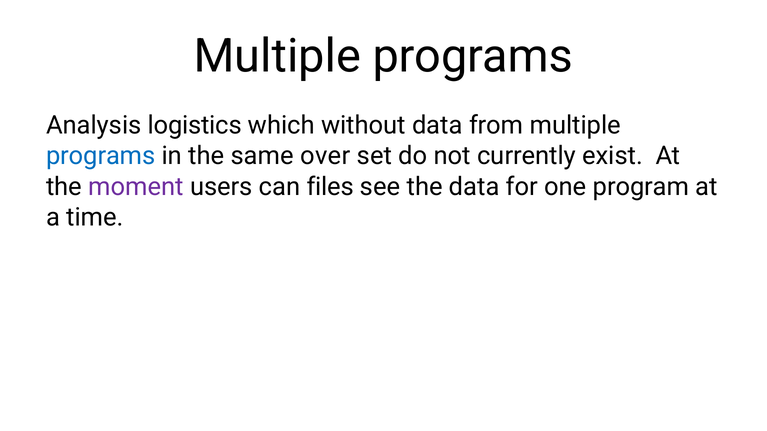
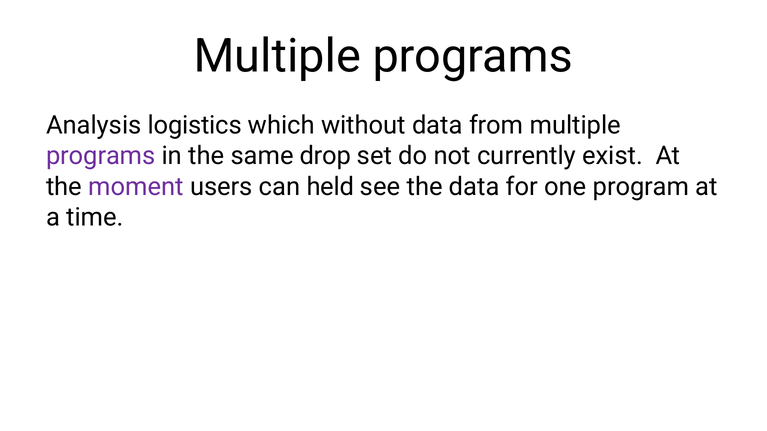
programs at (101, 156) colour: blue -> purple
over: over -> drop
files: files -> held
